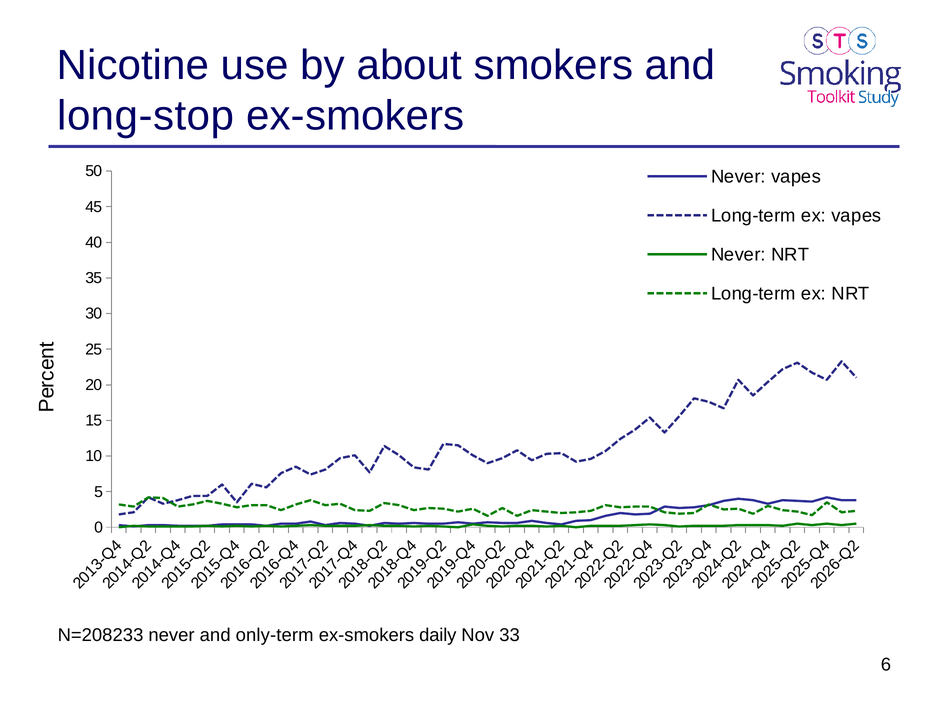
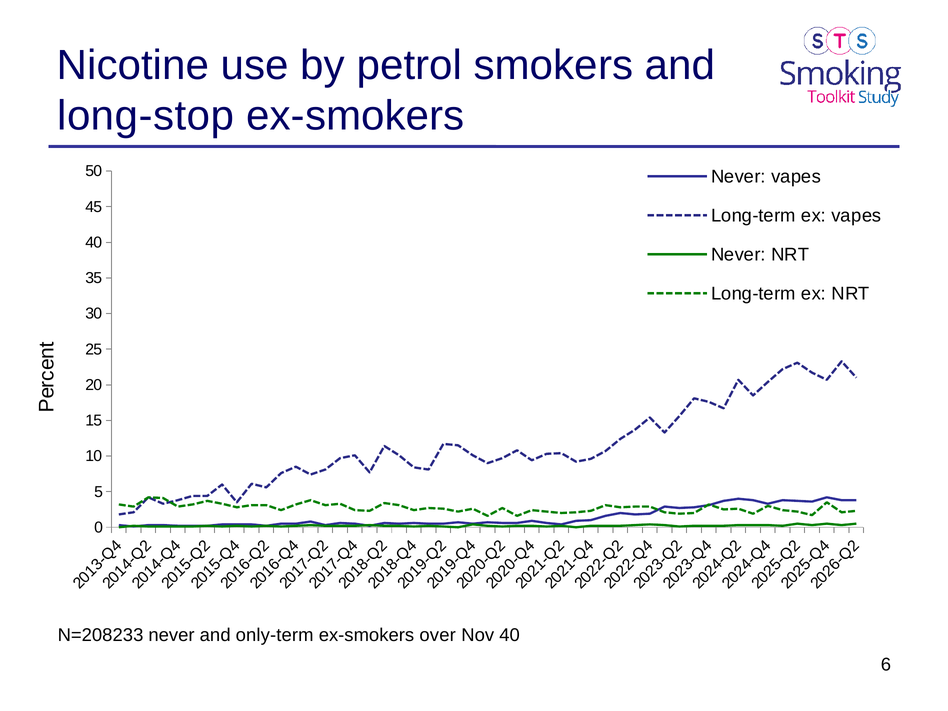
about: about -> petrol
daily: daily -> over
Nov 33: 33 -> 40
